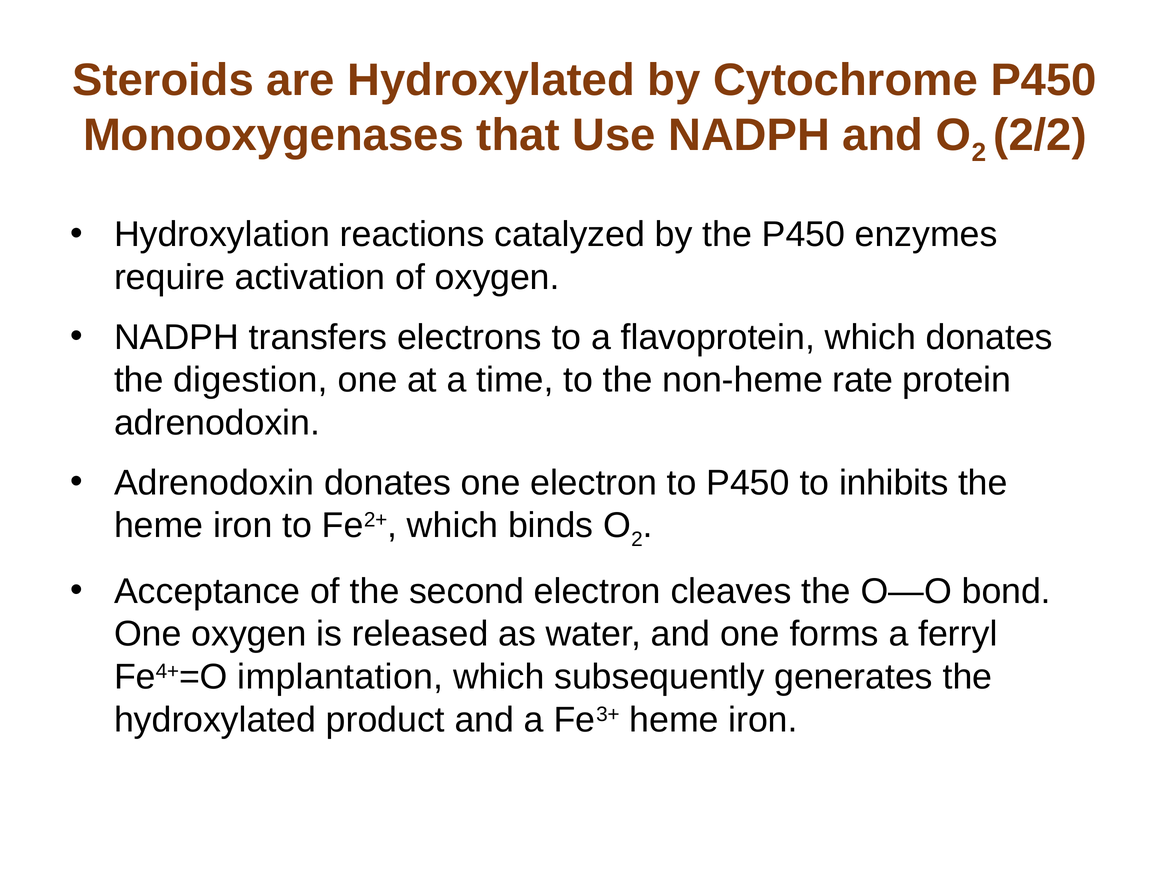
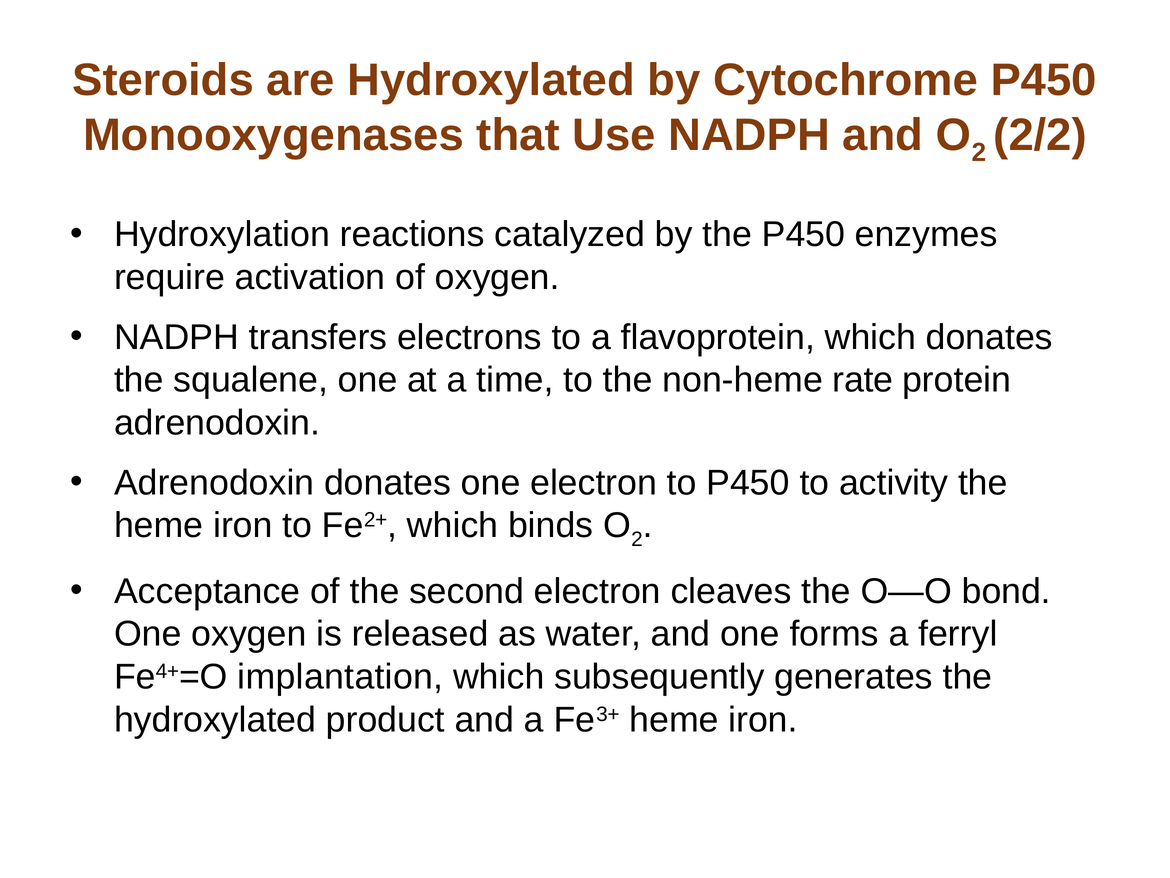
digestion: digestion -> squalene
inhibits: inhibits -> activity
